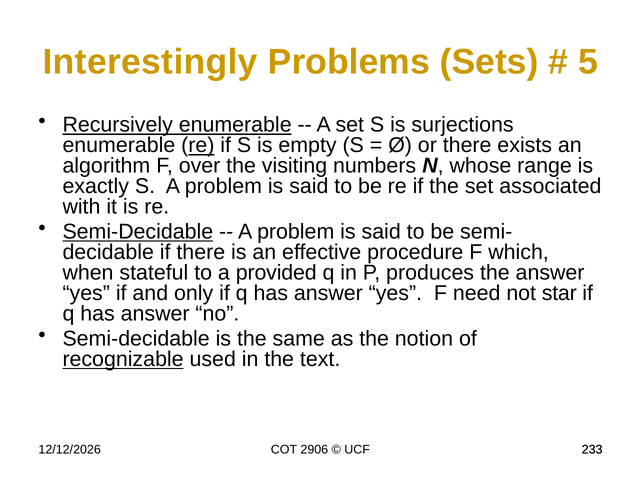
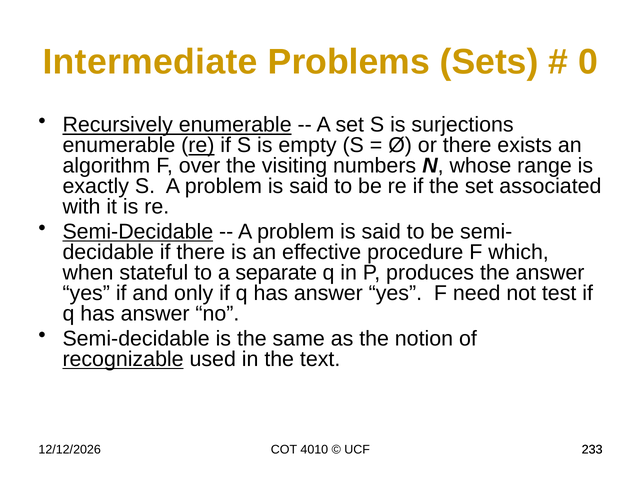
Interestingly: Interestingly -> Intermediate
5: 5 -> 0
provided: provided -> separate
star: star -> test
2906: 2906 -> 4010
